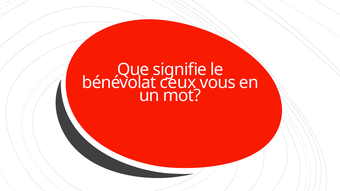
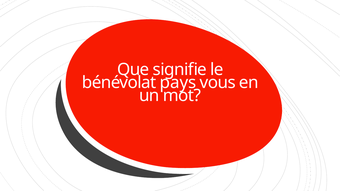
ceux: ceux -> pays
